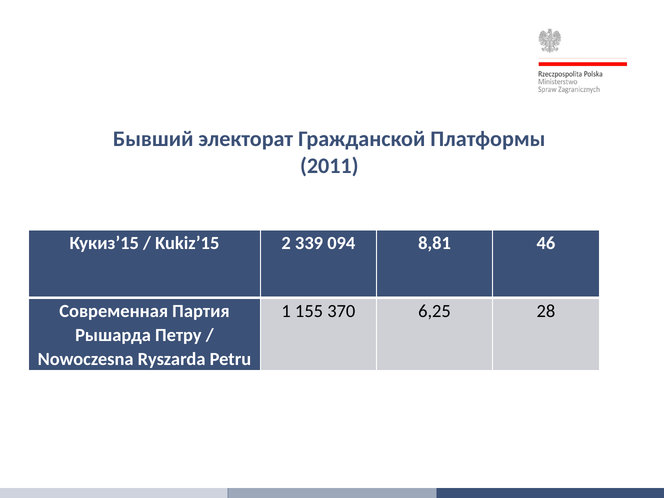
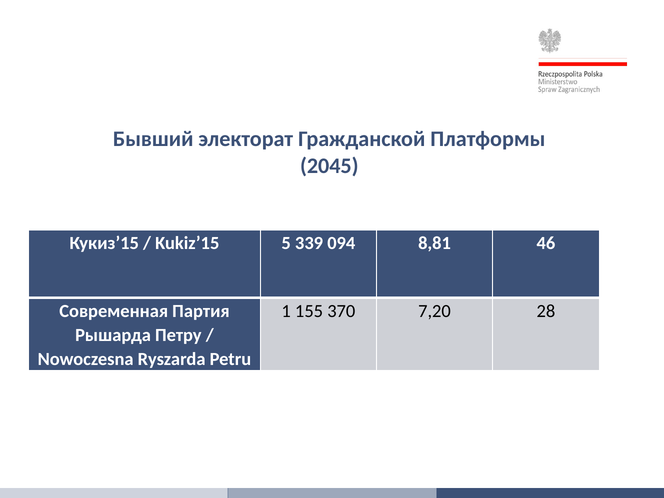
2011: 2011 -> 2045
2: 2 -> 5
6,25: 6,25 -> 7,20
